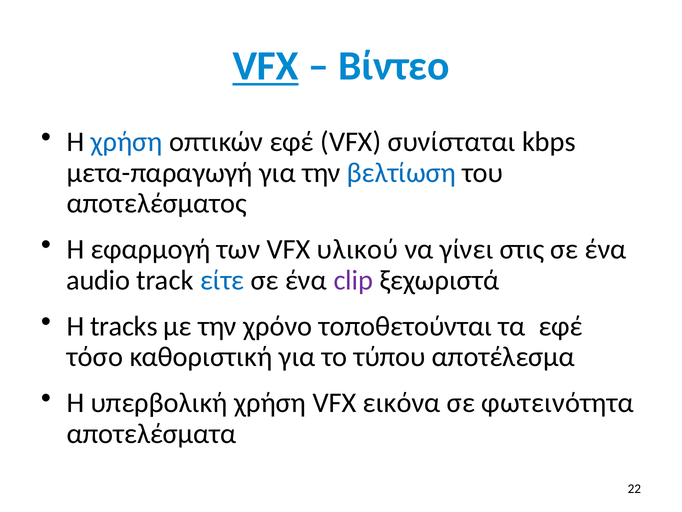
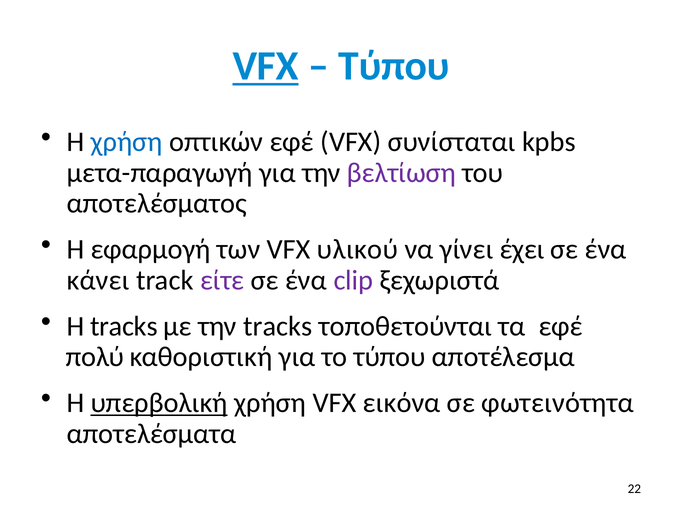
Βίντεο at (394, 66): Βίντεο -> Τύπου
kbps: kbps -> kpbs
βελτίωση colour: blue -> purple
στις: στις -> έχει
audio: audio -> κάνει
είτε colour: blue -> purple
την χρόνο: χρόνο -> tracks
τόσο: τόσο -> πολύ
υπερβολική underline: none -> present
